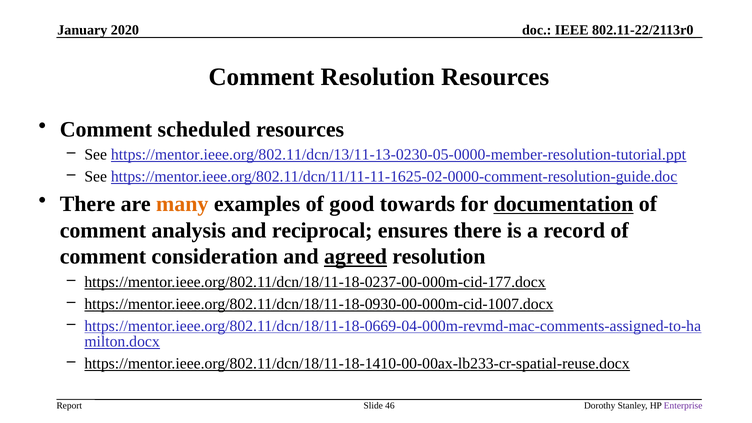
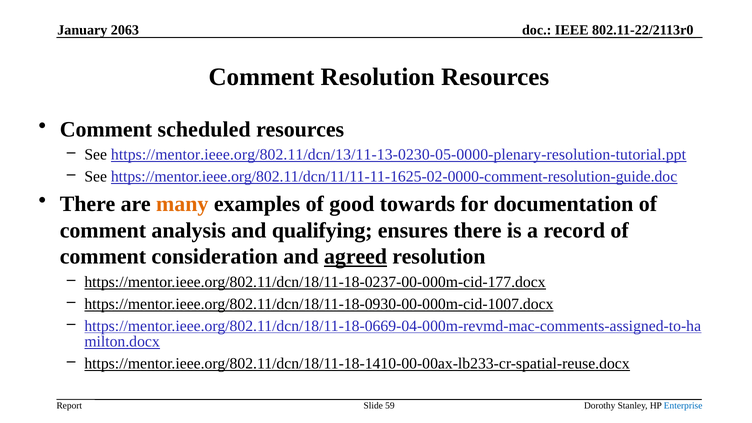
2020: 2020 -> 2063
https://mentor.ieee.org/802.11/dcn/13/11-13-0230-05-0000-member-resolution-tutorial.ppt: https://mentor.ieee.org/802.11/dcn/13/11-13-0230-05-0000-member-resolution-tutorial.ppt -> https://mentor.ieee.org/802.11/dcn/13/11-13-0230-05-0000-plenary-resolution-tutorial.ppt
documentation underline: present -> none
reciprocal: reciprocal -> qualifying
46: 46 -> 59
Enterprise colour: purple -> blue
